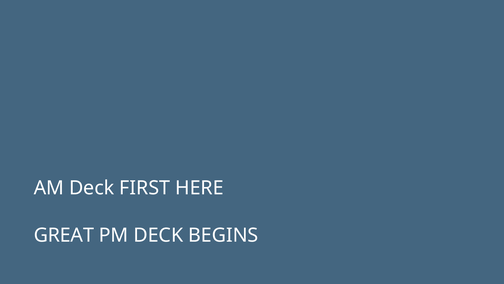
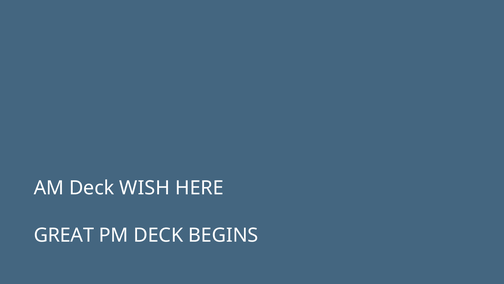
FIRST: FIRST -> WISH
